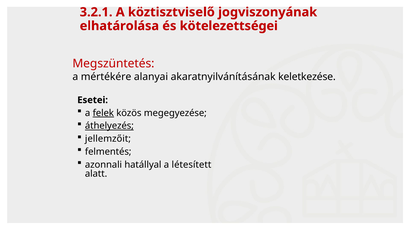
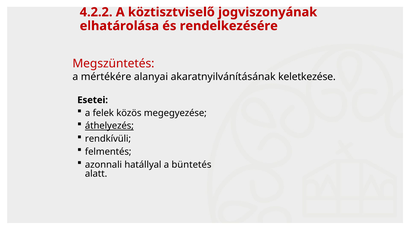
3.2.1: 3.2.1 -> 4.2.2
kötelezettségei: kötelezettségei -> rendelkezésére
felek underline: present -> none
jellemzőit: jellemzőit -> rendkívüli
létesített: létesített -> büntetés
